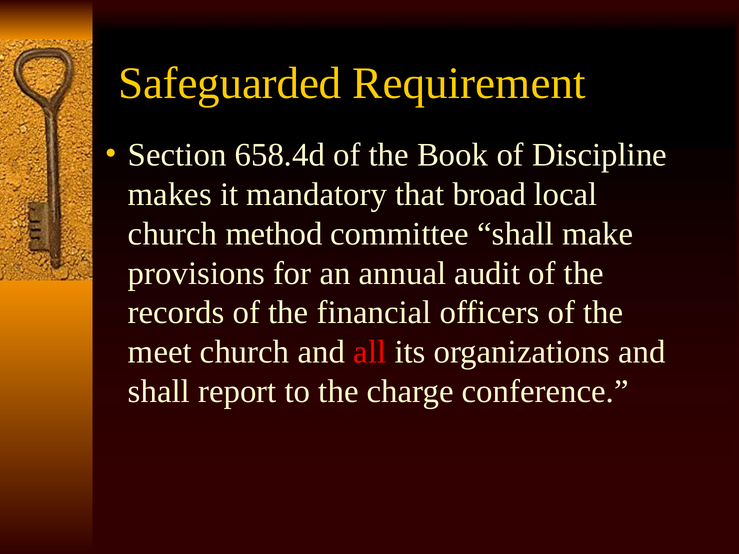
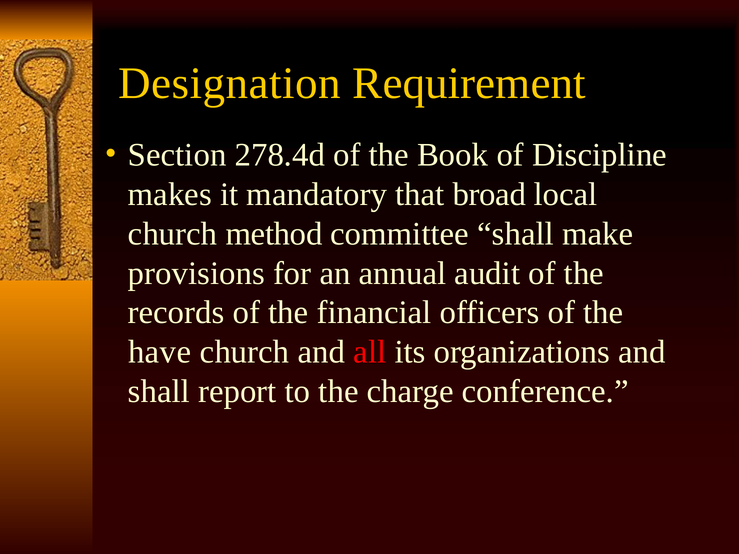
Safeguarded: Safeguarded -> Designation
658.4d: 658.4d -> 278.4d
meet: meet -> have
